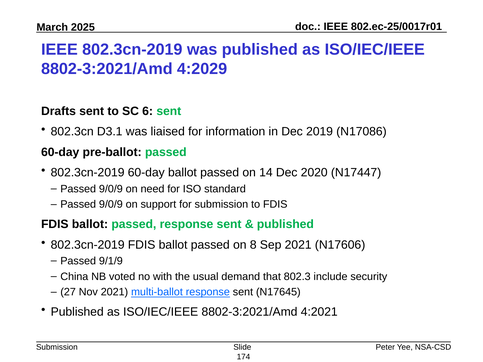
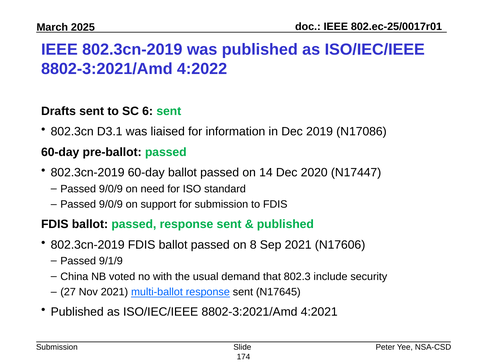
4:2029: 4:2029 -> 4:2022
